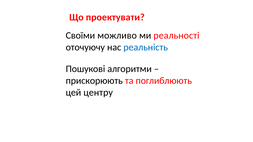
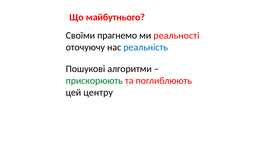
проектувати: проектувати -> майбутнього
можливо: можливо -> прагнемо
прискорюють colour: black -> green
